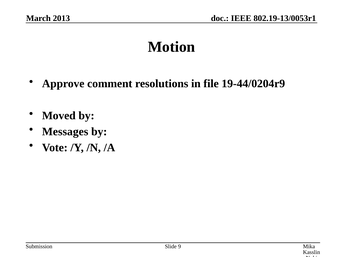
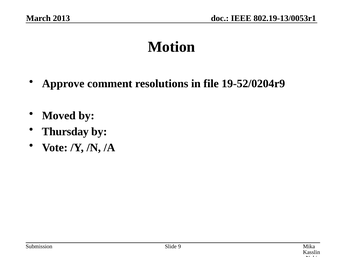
19-44/0204r9: 19-44/0204r9 -> 19-52/0204r9
Messages: Messages -> Thursday
